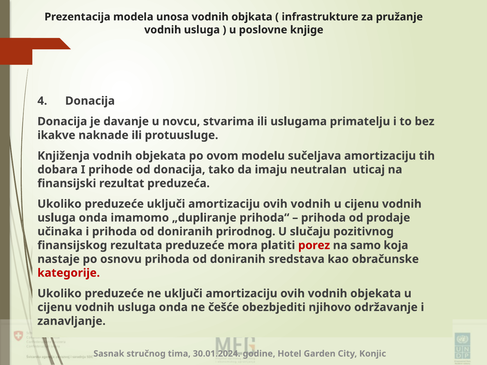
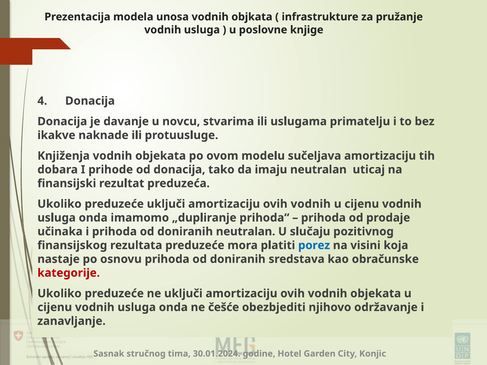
doniranih prirodnog: prirodnog -> neutralan
porez colour: red -> blue
samo: samo -> visini
